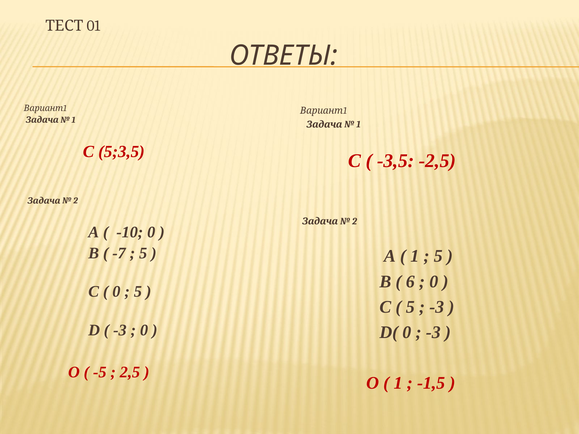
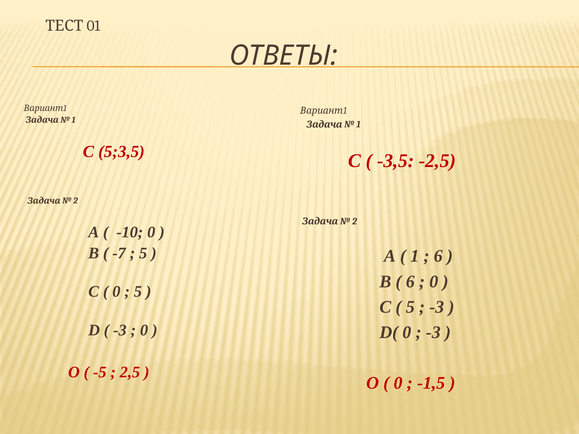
5 at (438, 256): 5 -> 6
1 at (398, 383): 1 -> 0
